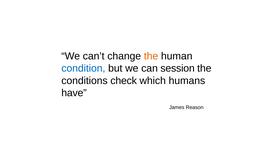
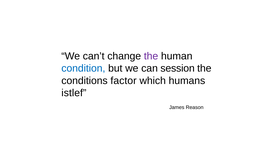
the at (151, 56) colour: orange -> purple
check: check -> factor
have: have -> istlef
